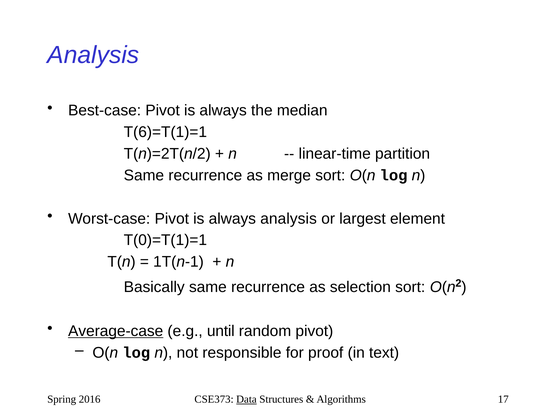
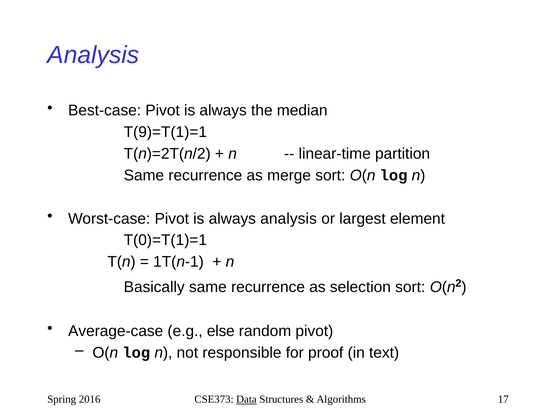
T(6)=T(1)=1: T(6)=T(1)=1 -> T(9)=T(1)=1
Average-case underline: present -> none
until: until -> else
